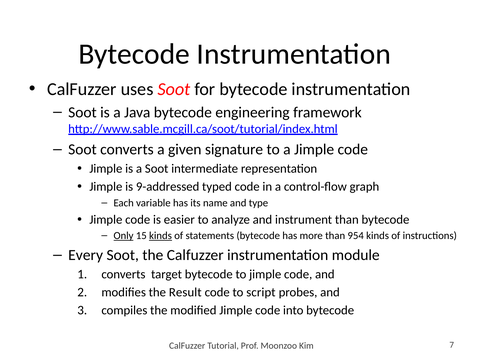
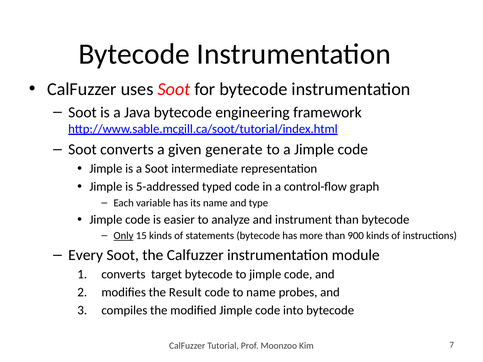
signature: signature -> generate
9-addressed: 9-addressed -> 5-addressed
kinds at (160, 236) underline: present -> none
954: 954 -> 900
to script: script -> name
